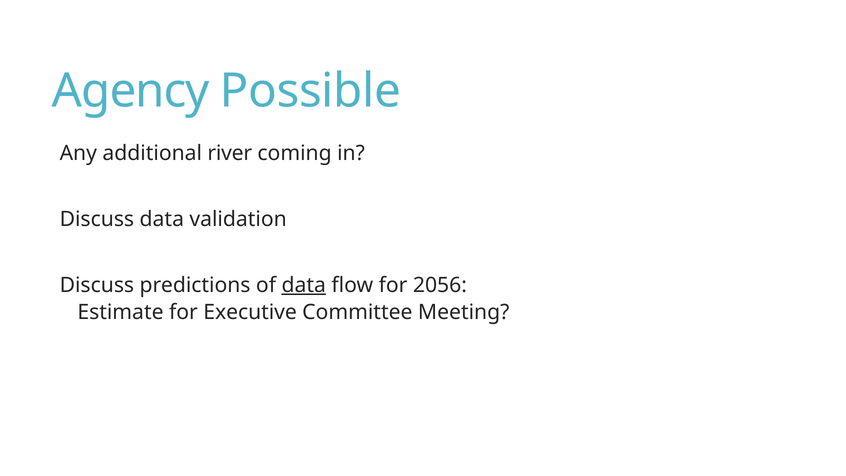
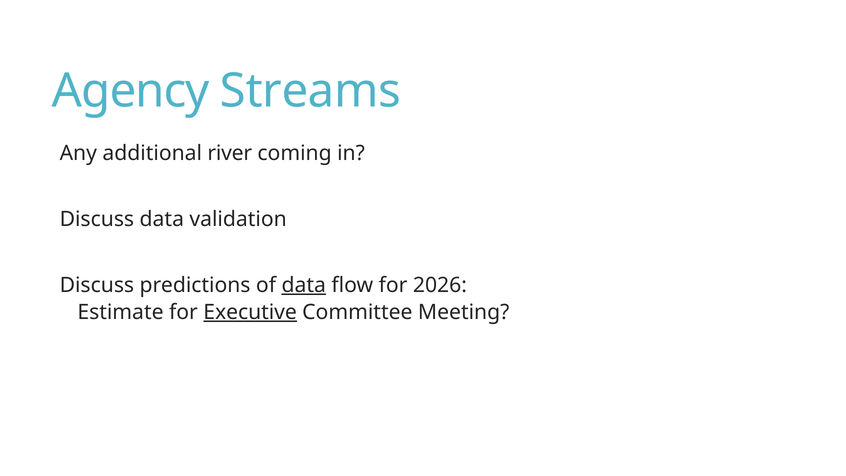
Possible: Possible -> Streams
2056: 2056 -> 2026
Executive underline: none -> present
